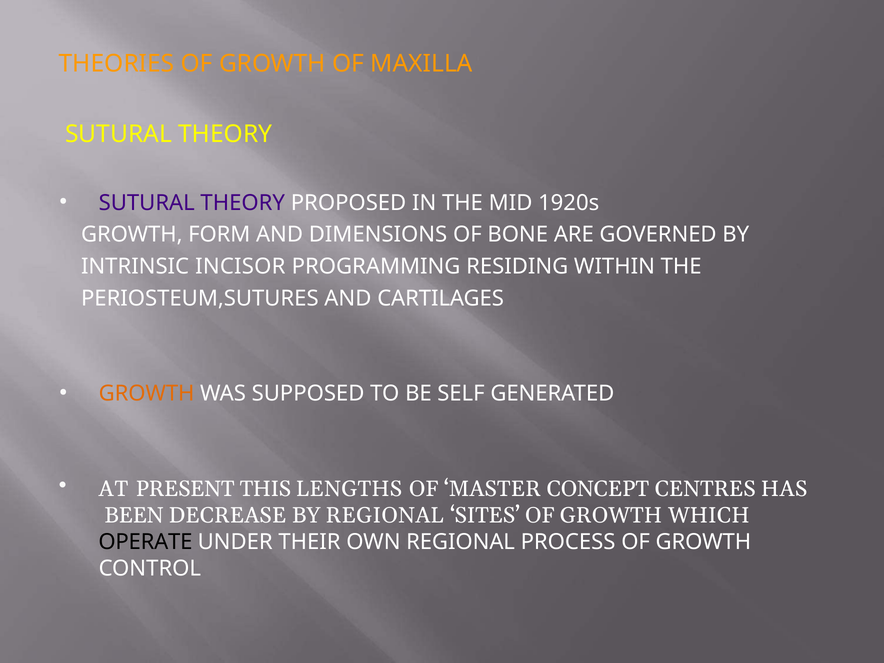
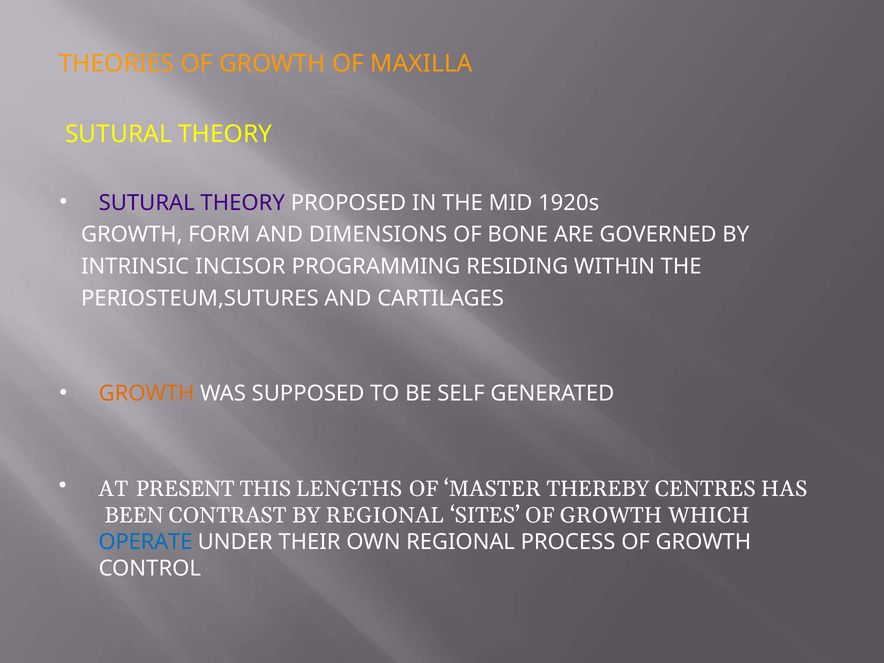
CONCEPT: CONCEPT -> THEREBY
DECREASE: DECREASE -> CONTRAST
OPERATE colour: black -> blue
